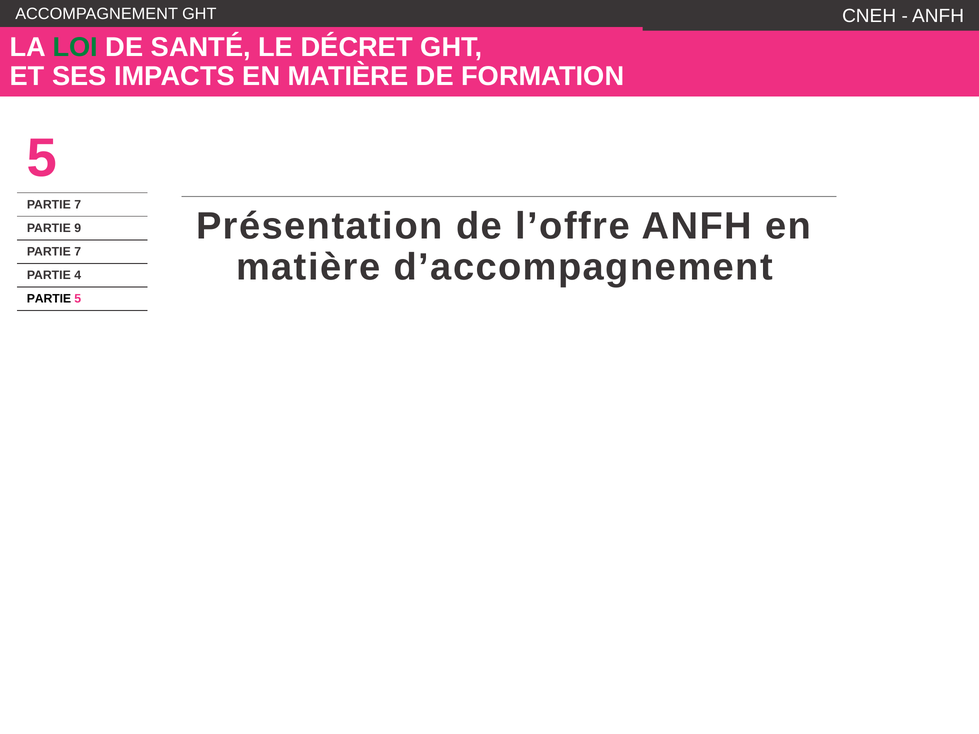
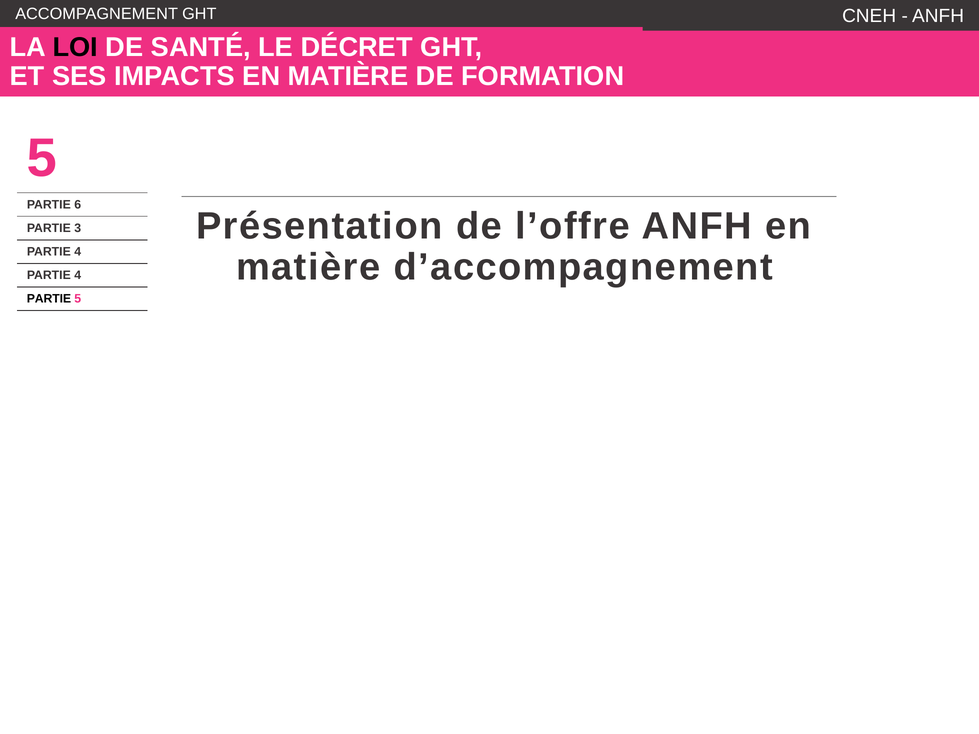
LOI colour: green -> black
7 at (78, 205): 7 -> 6
9: 9 -> 3
7 at (78, 252): 7 -> 4
